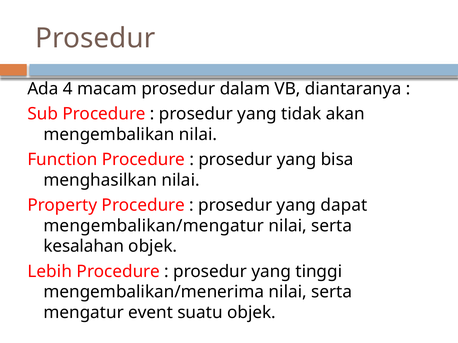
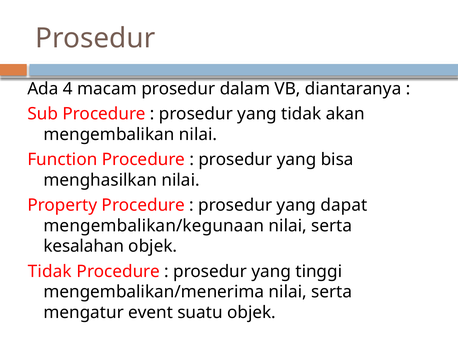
mengembalikan/mengatur: mengembalikan/mengatur -> mengembalikan/kegunaan
Lebih at (50, 272): Lebih -> Tidak
